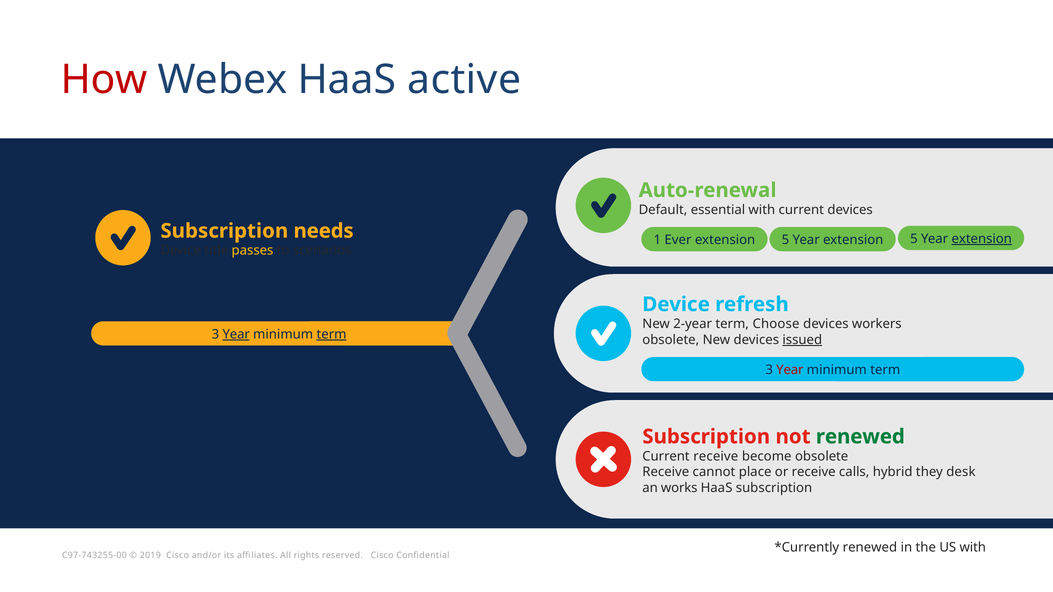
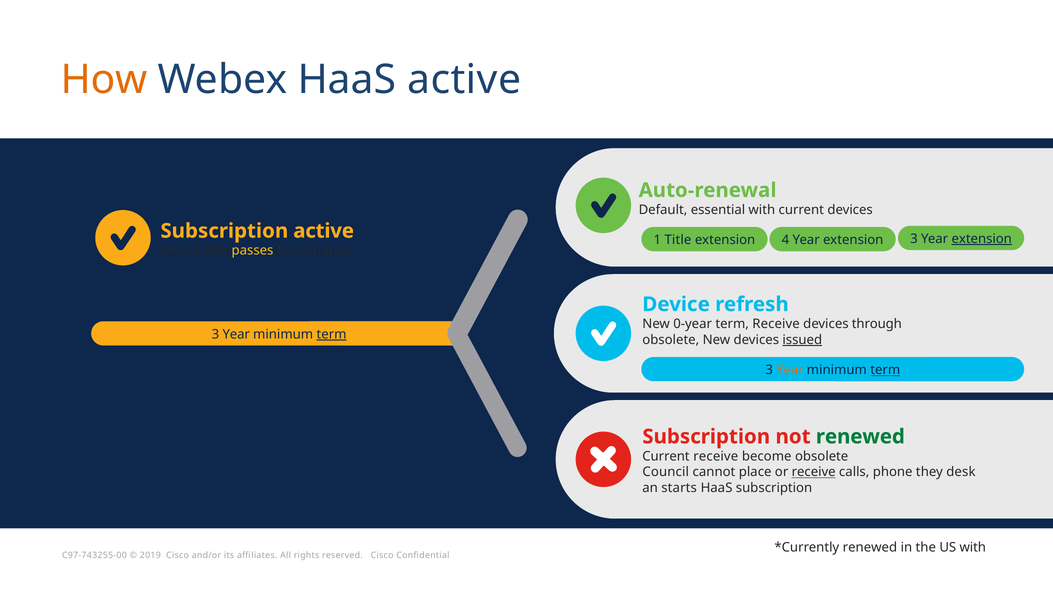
How colour: red -> orange
Subscription needs: needs -> active
1 Ever: Ever -> Title
5 at (786, 240): 5 -> 4
Year extension 5: 5 -> 3
2-year: 2-year -> 0-year
term Choose: Choose -> Receive
workers: workers -> through
Year at (236, 334) underline: present -> none
Year at (790, 370) colour: red -> orange
term at (885, 370) underline: none -> present
Receive at (666, 472): Receive -> Council
receive at (814, 472) underline: none -> present
hybrid: hybrid -> phone
works: works -> starts
